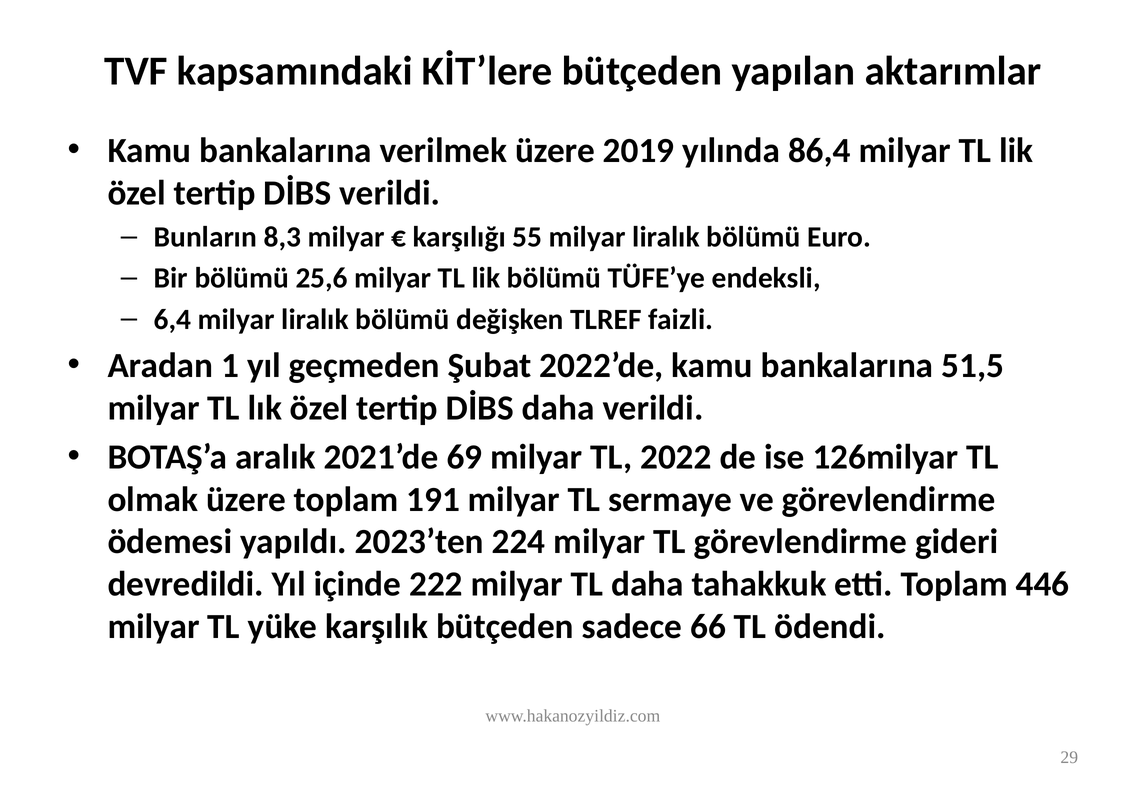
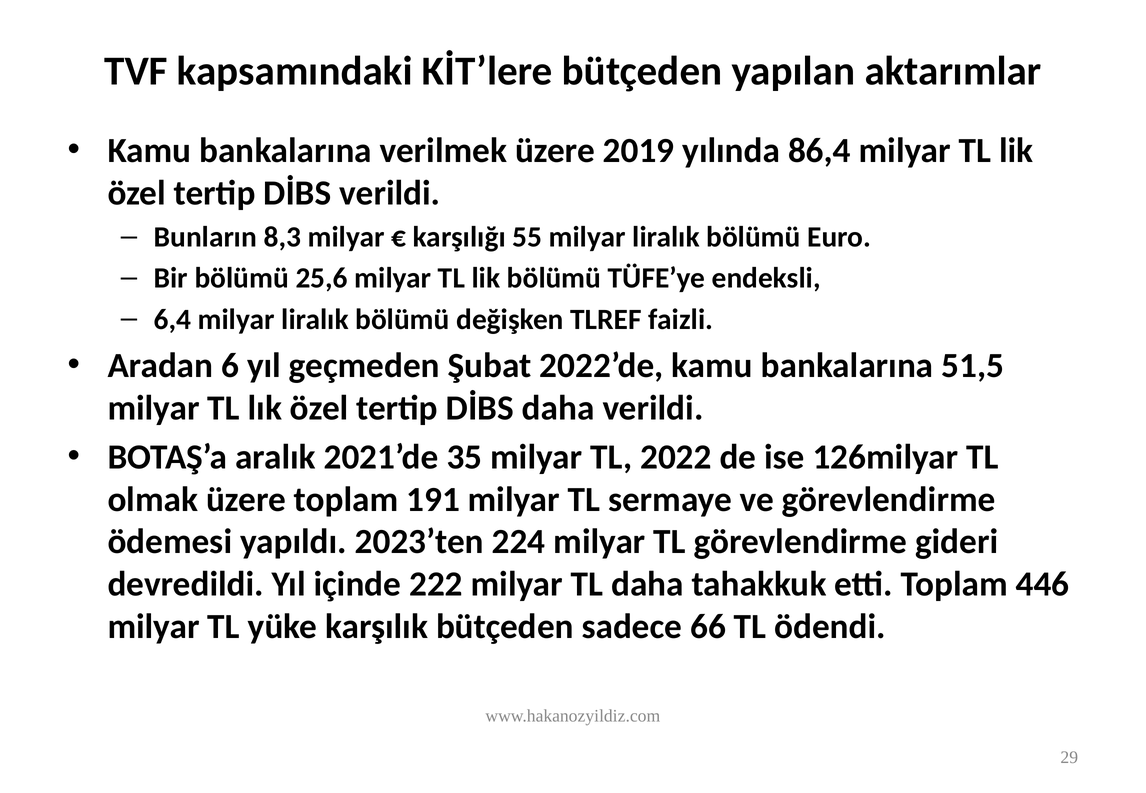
1: 1 -> 6
69: 69 -> 35
